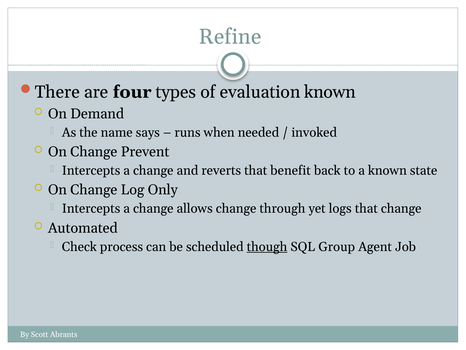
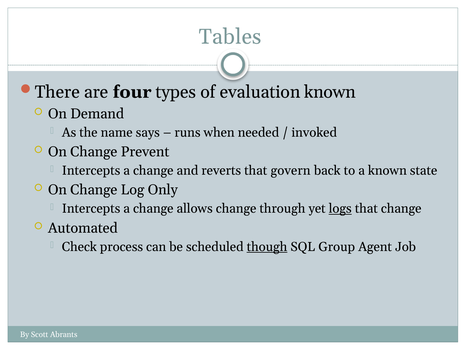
Refine: Refine -> Tables
benefit: benefit -> govern
logs underline: none -> present
